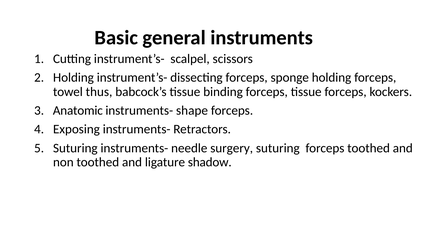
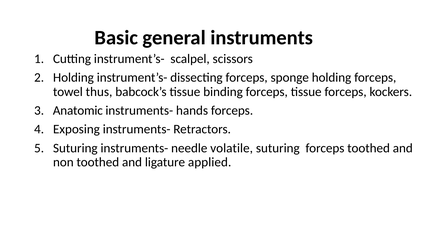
shape: shape -> hands
surgery: surgery -> volatile
shadow: shadow -> applied
